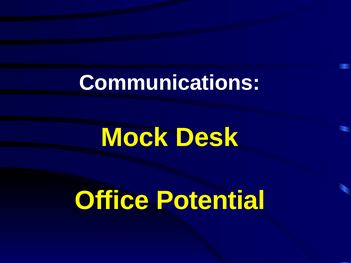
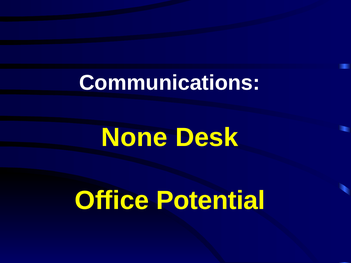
Mock: Mock -> None
